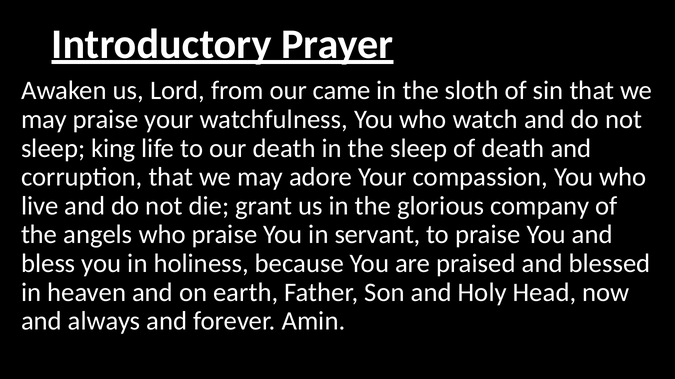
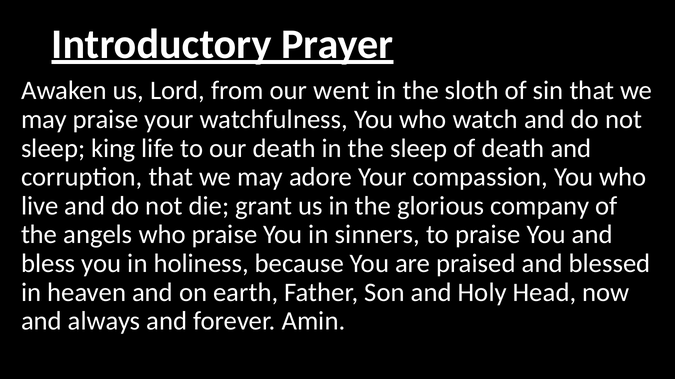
came: came -> went
servant: servant -> sinners
